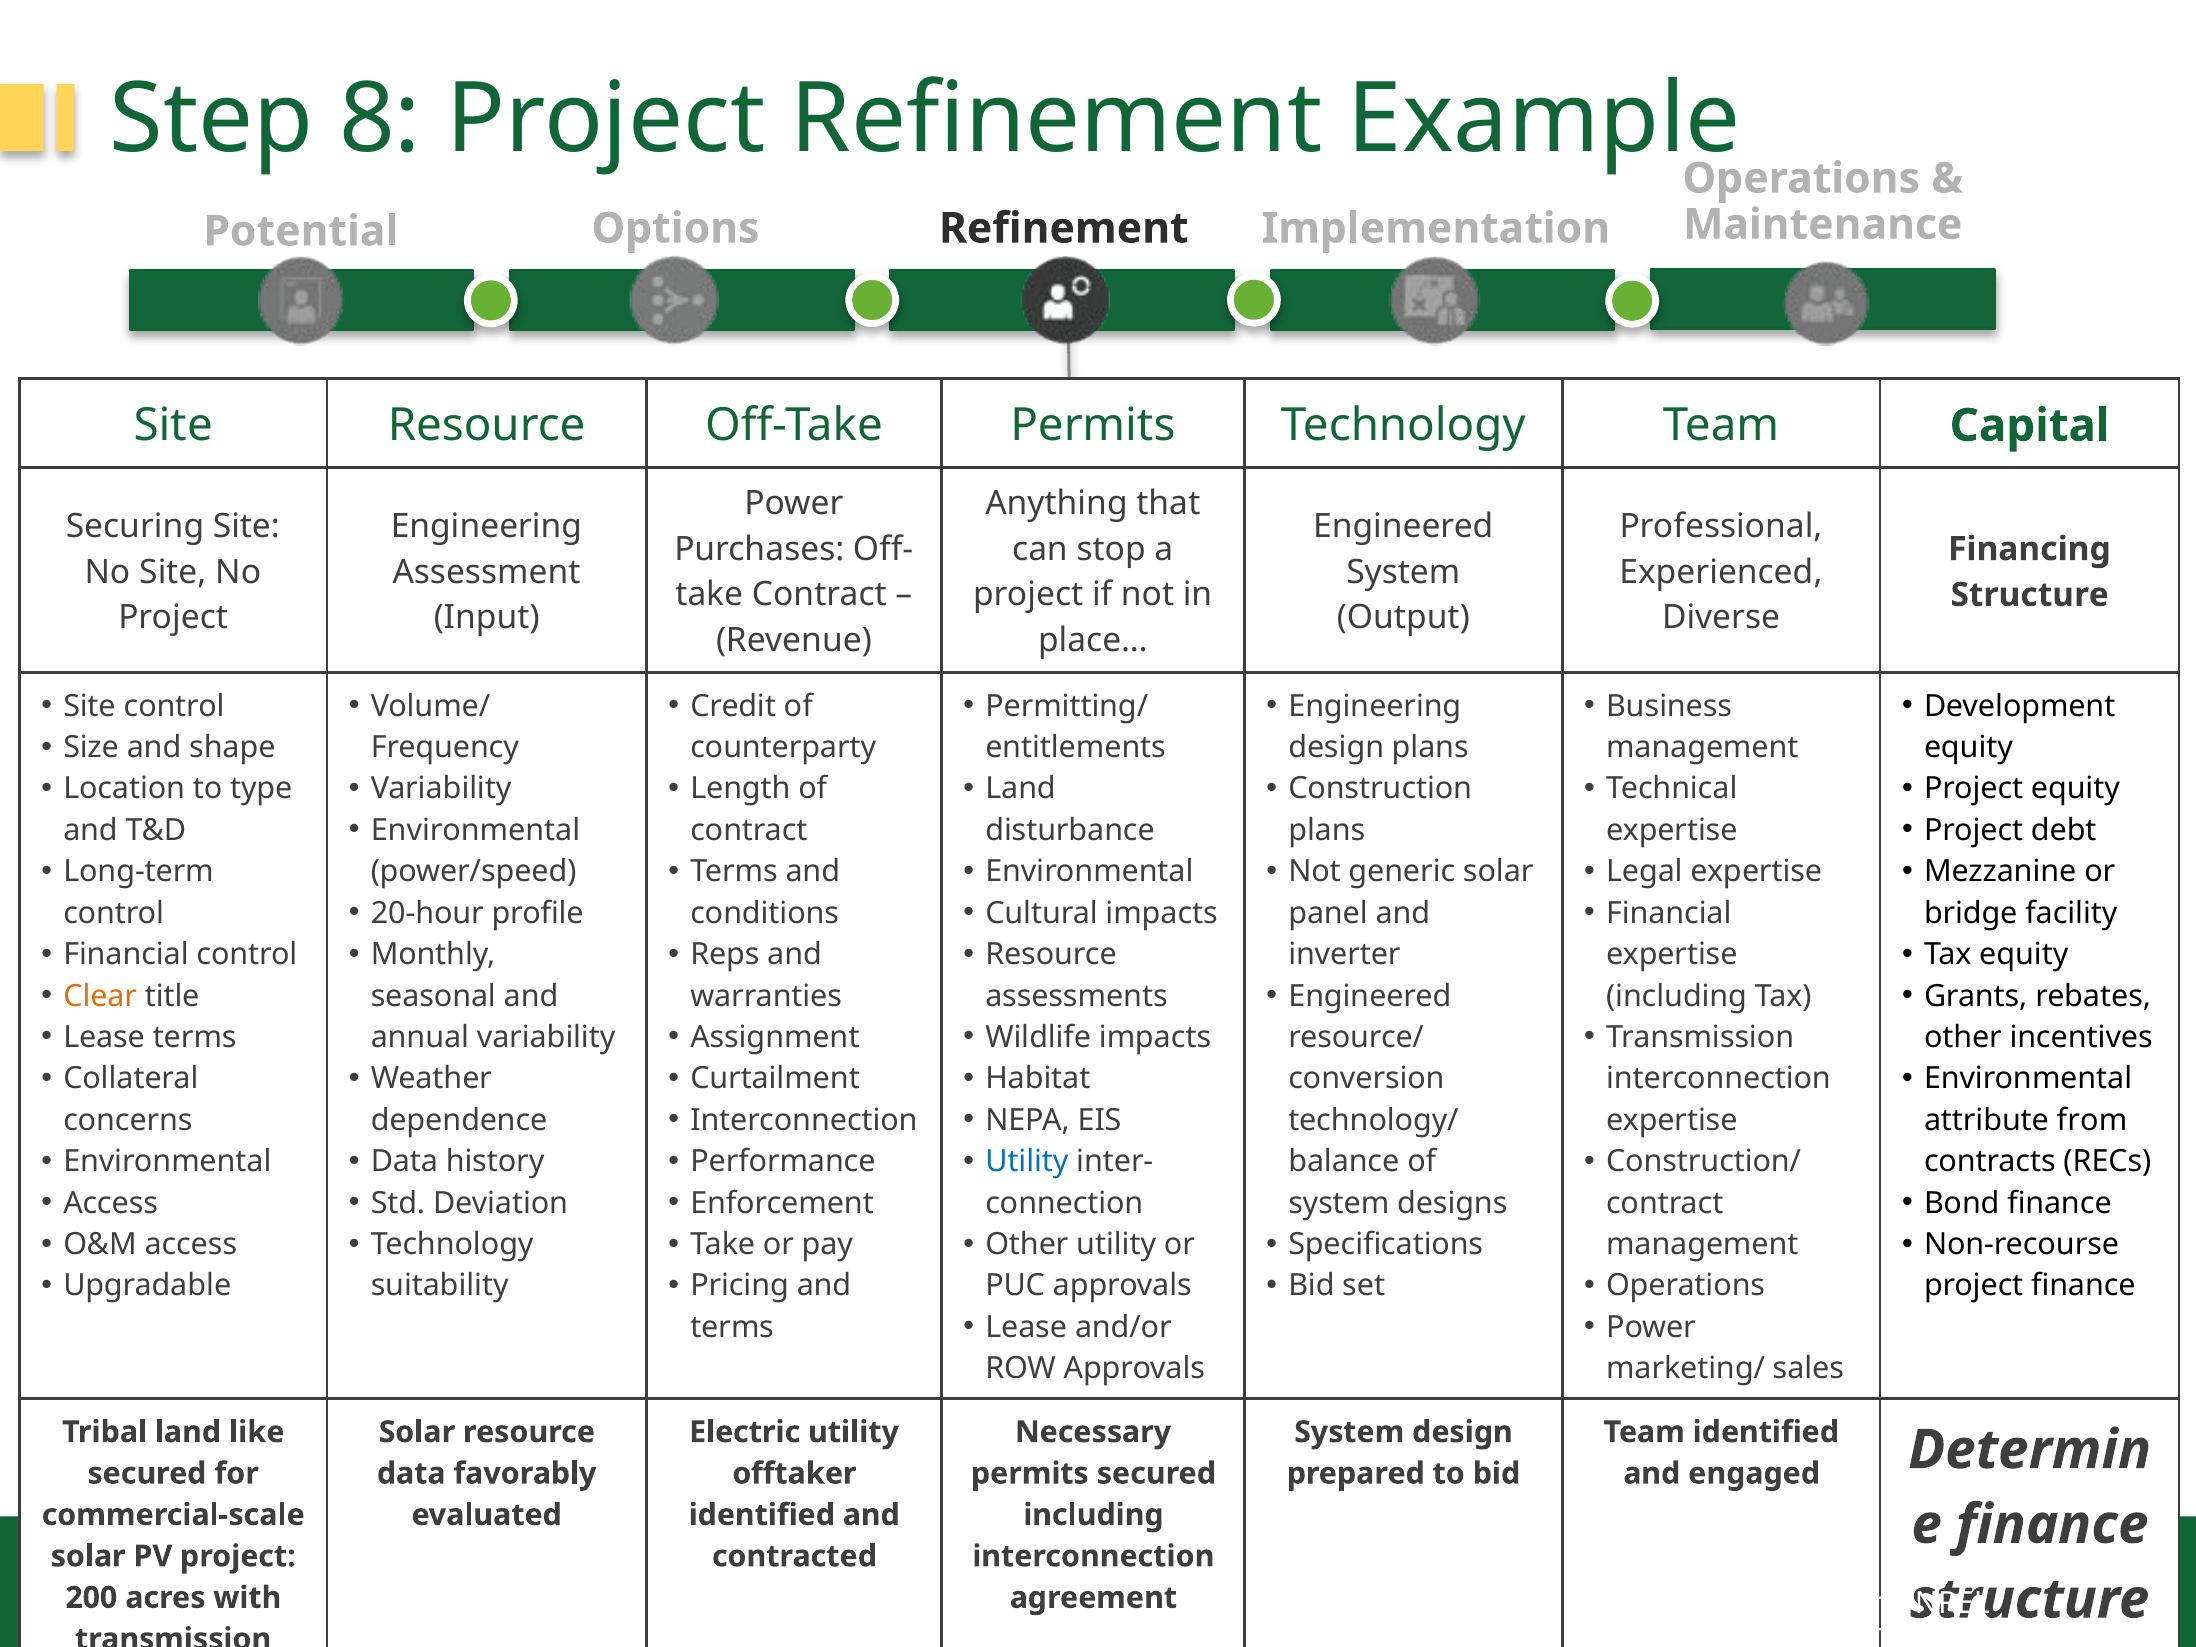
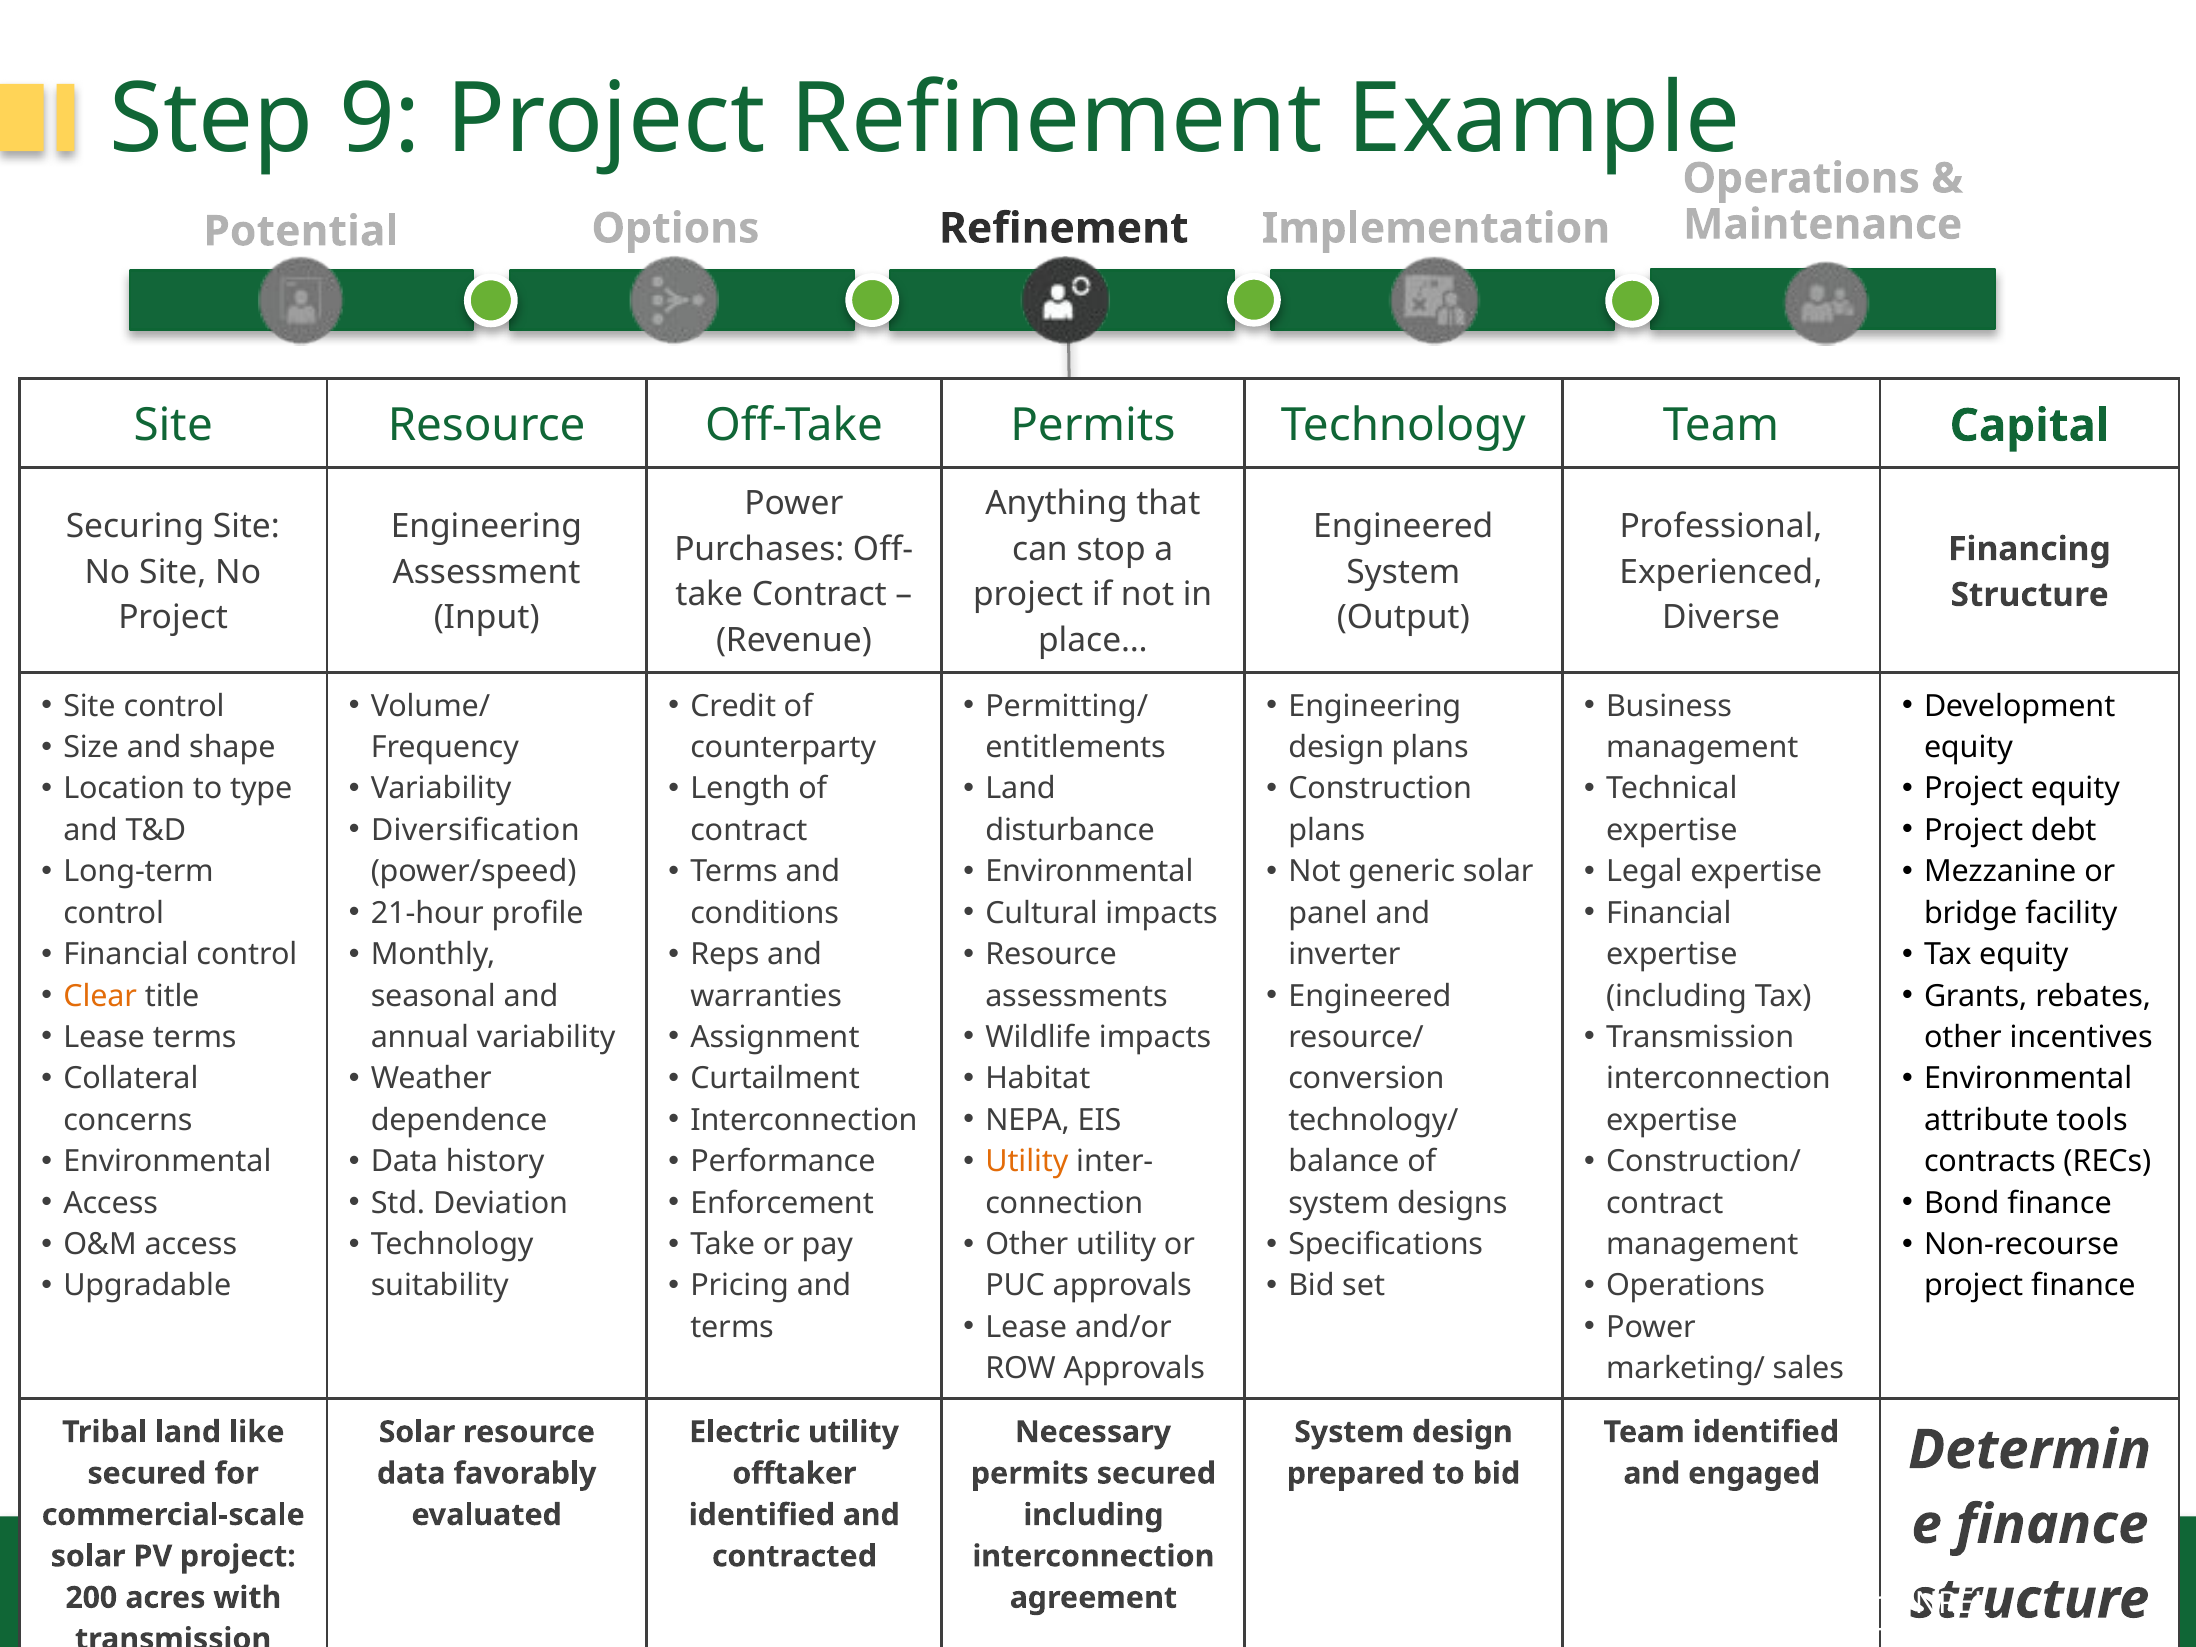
8: 8 -> 9
Environmental at (475, 830): Environmental -> Diversification
20-hour: 20-hour -> 21-hour
from: from -> tools
Utility at (1027, 1162) colour: blue -> orange
